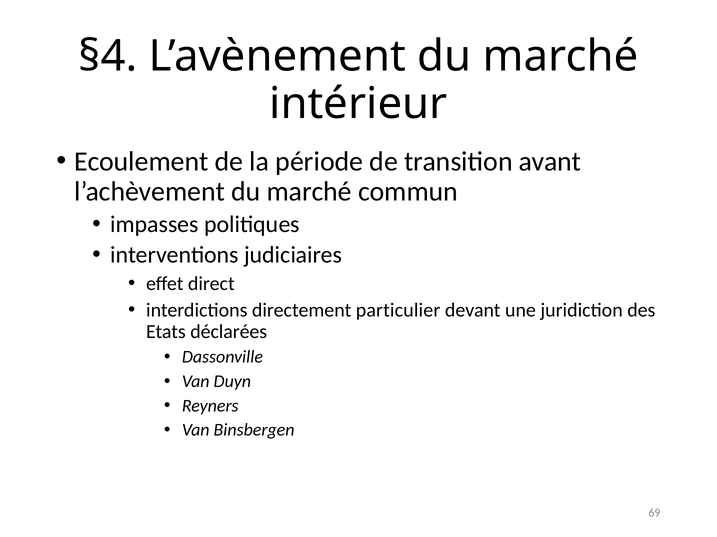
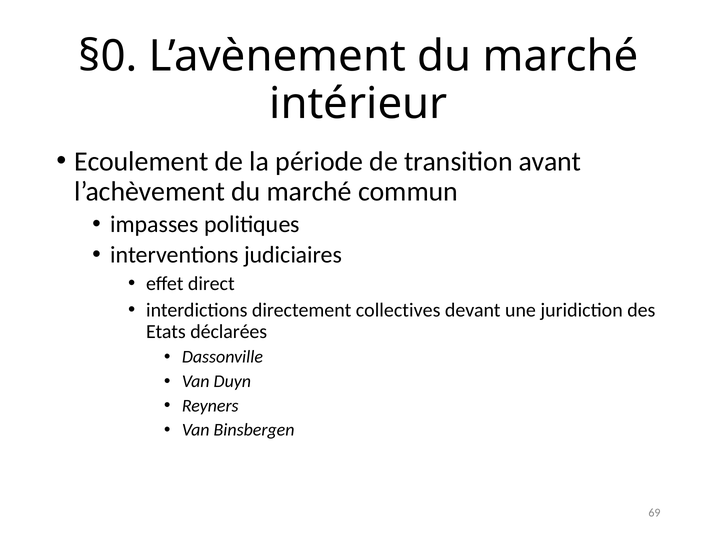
§4: §4 -> §0
particulier: particulier -> collectives
